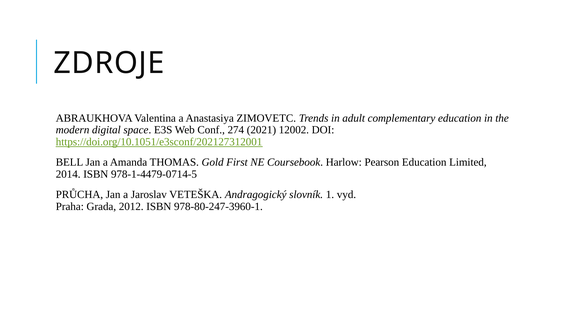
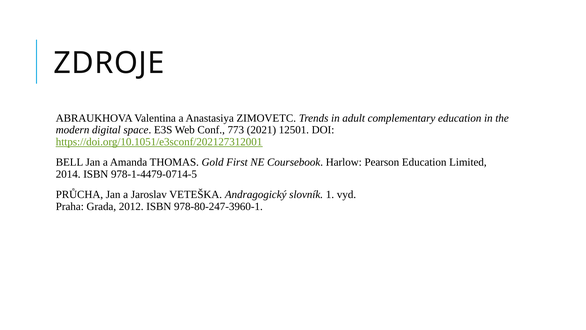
274: 274 -> 773
12002: 12002 -> 12501
